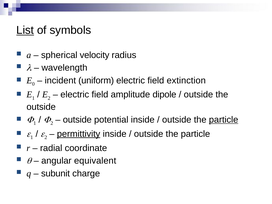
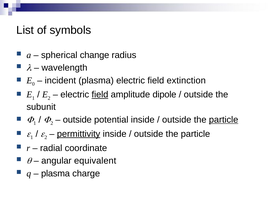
List underline: present -> none
velocity: velocity -> change
incident uniform: uniform -> plasma
field at (100, 95) underline: none -> present
outside at (41, 107): outside -> subunit
subunit at (55, 173): subunit -> plasma
